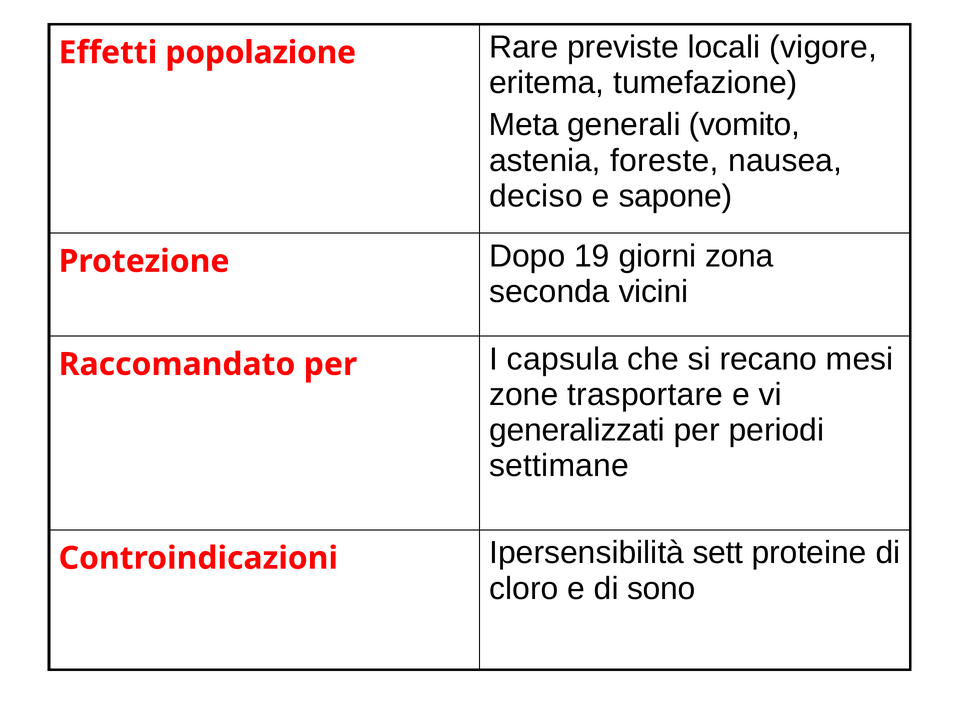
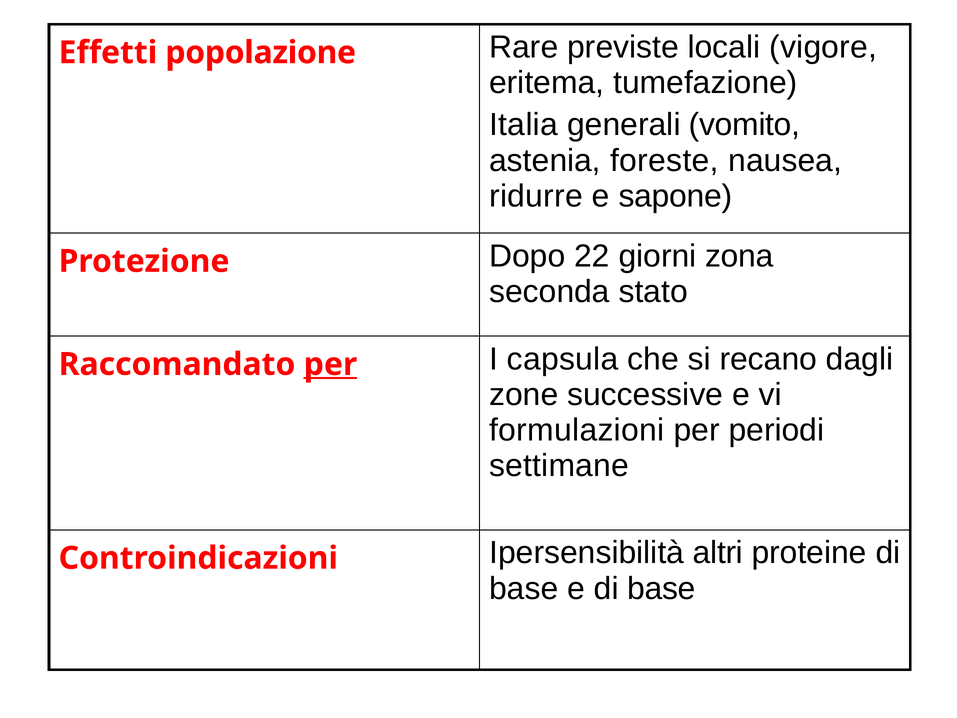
Meta: Meta -> Italia
deciso: deciso -> ridurre
19: 19 -> 22
vicini: vicini -> stato
per at (330, 364) underline: none -> present
mesi: mesi -> dagli
trasportare: trasportare -> successive
generalizzati: generalizzati -> formulazioni
sett: sett -> altri
cloro at (524, 588): cloro -> base
e di sono: sono -> base
